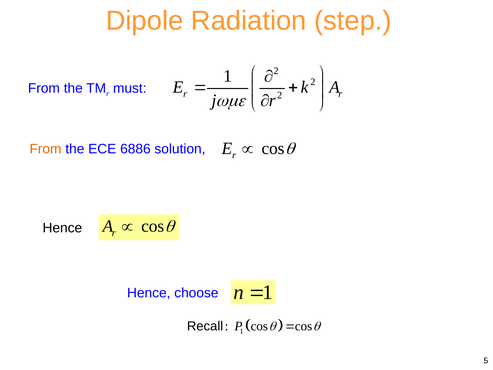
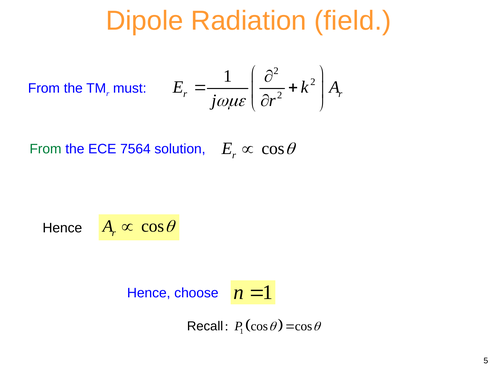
step: step -> field
From at (46, 149) colour: orange -> green
6886: 6886 -> 7564
